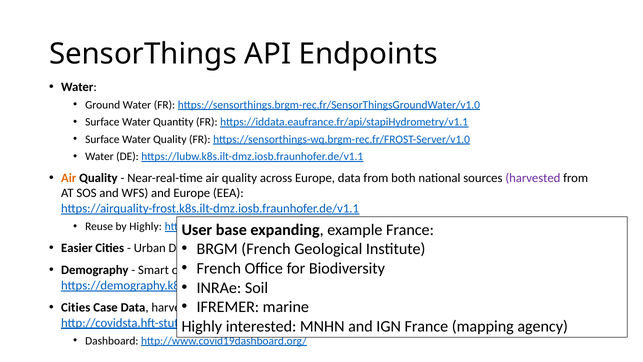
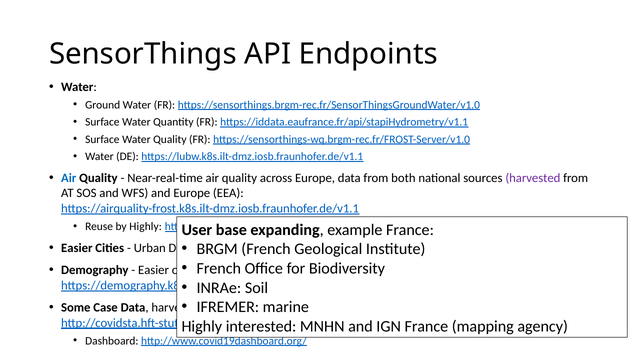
Air at (69, 178) colour: orange -> blue
Smart at (154, 270): Smart -> Easier
Cities at (76, 307): Cities -> Some
